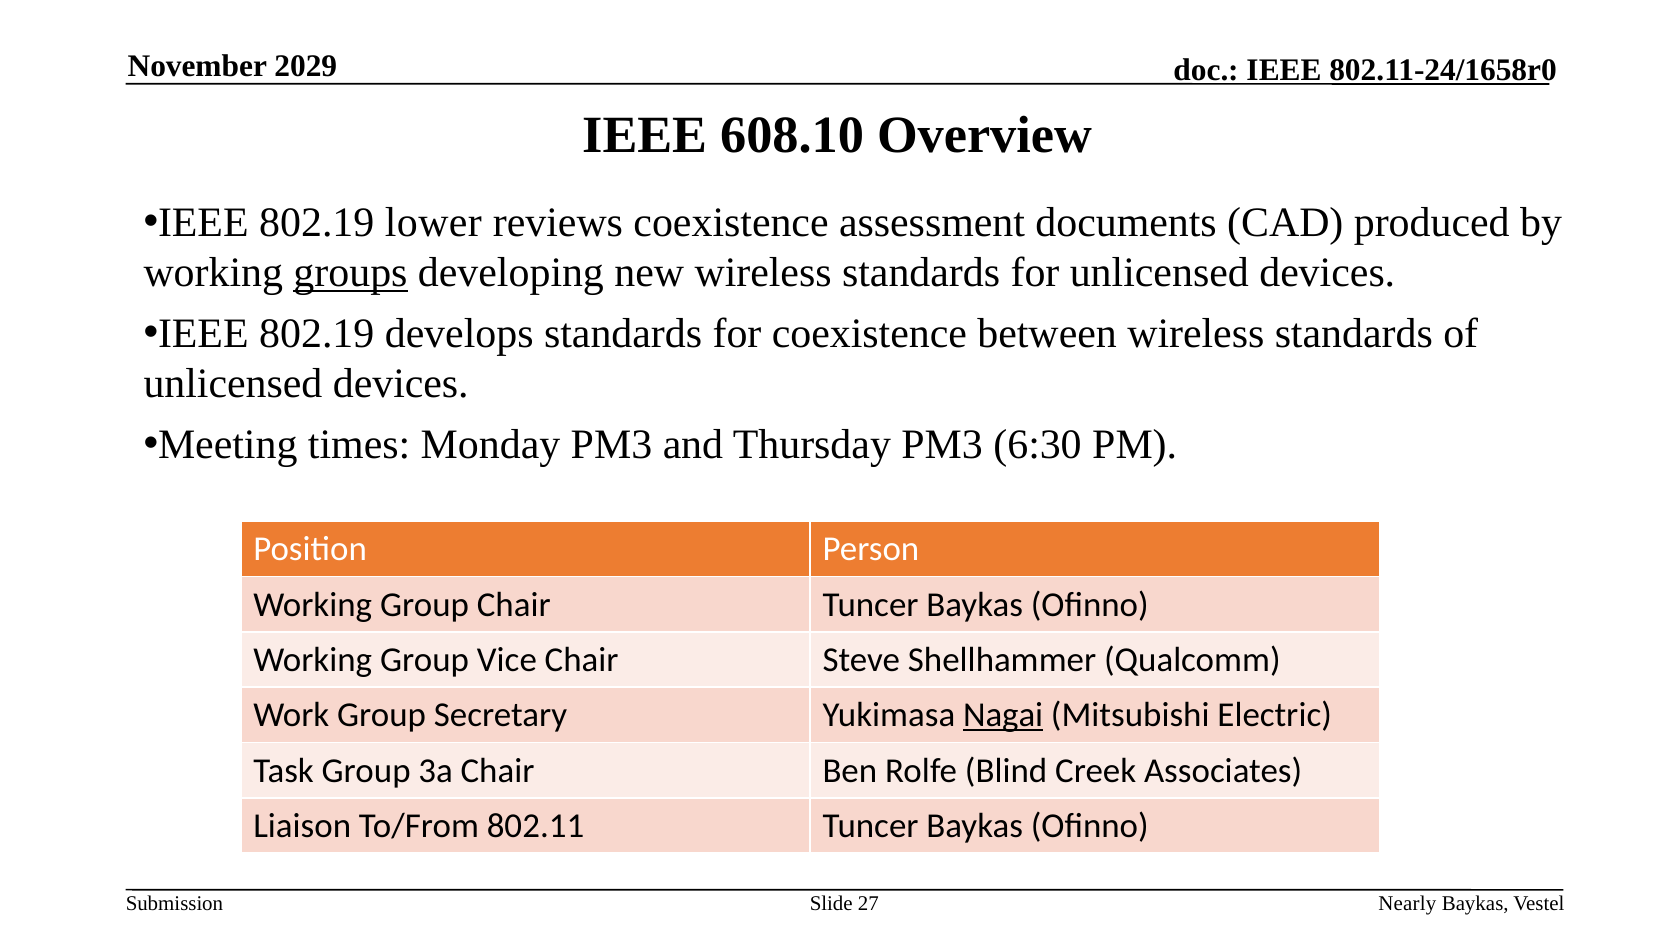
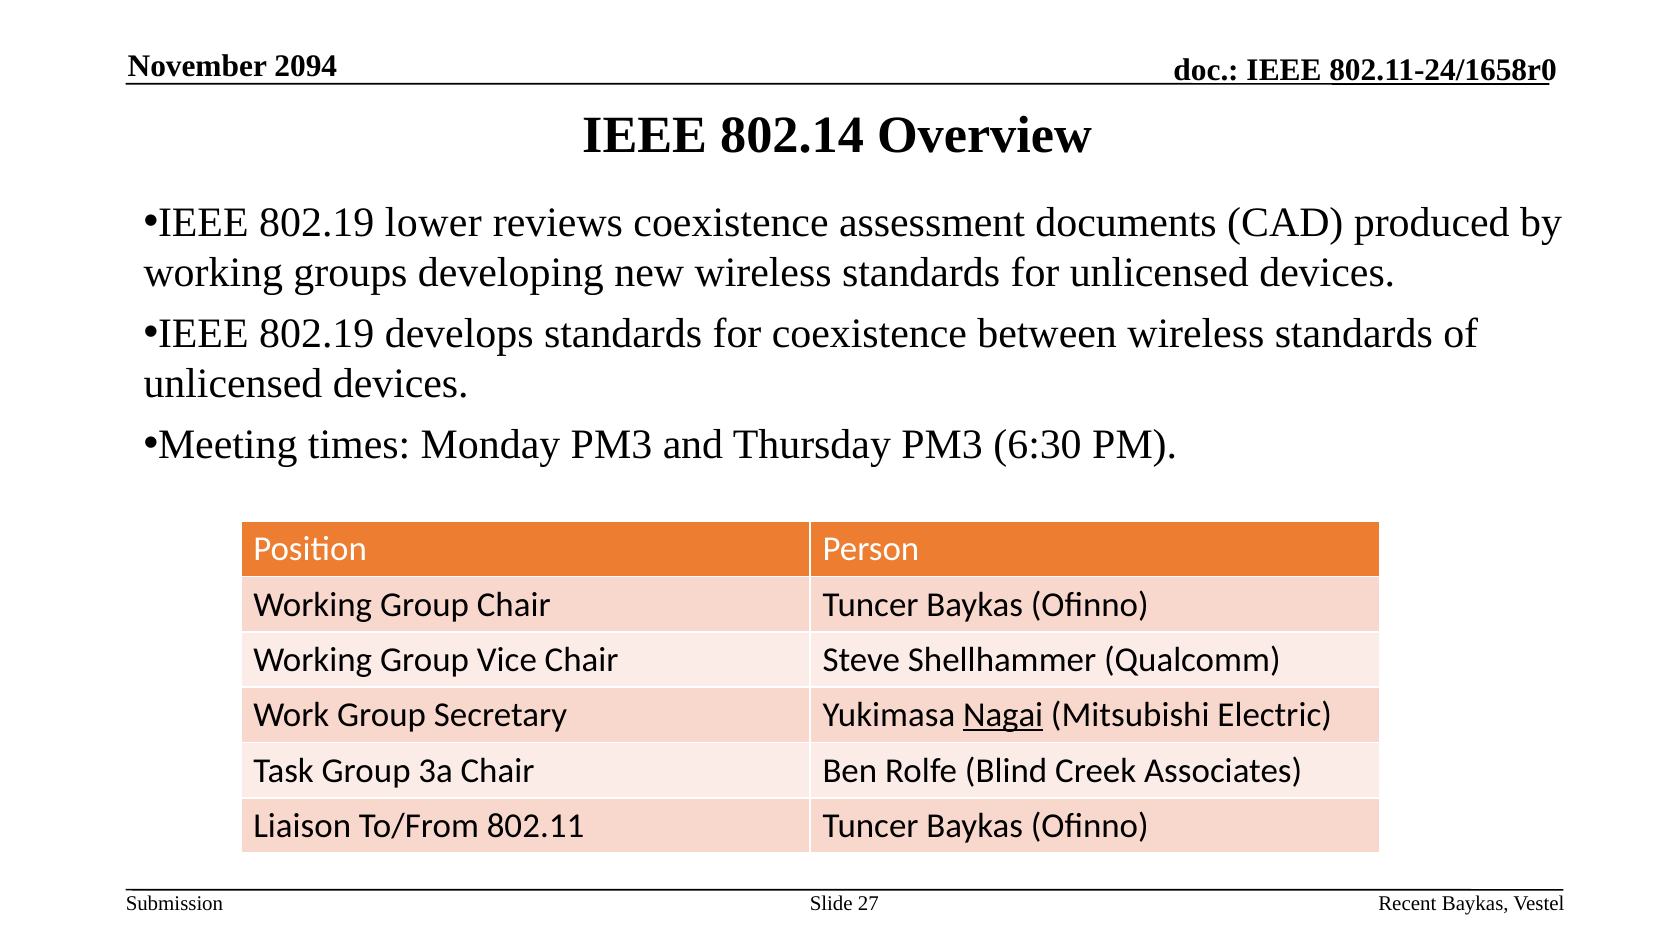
2029: 2029 -> 2094
608.10: 608.10 -> 802.14
groups underline: present -> none
Nearly: Nearly -> Recent
